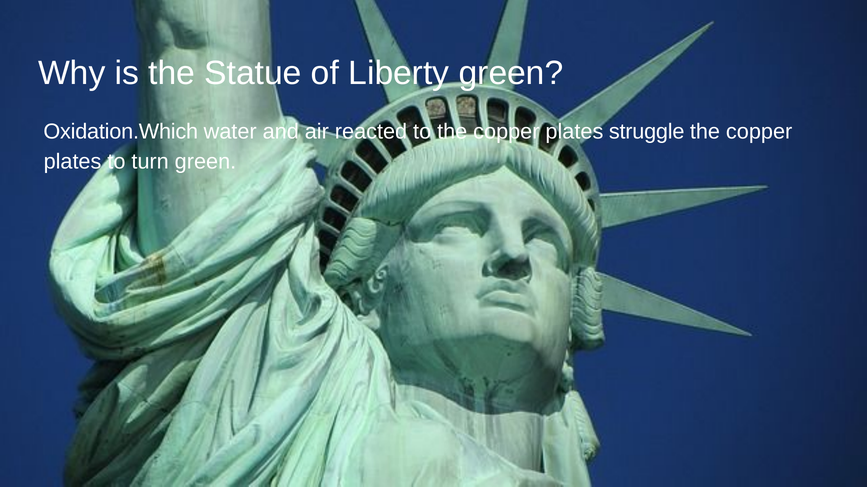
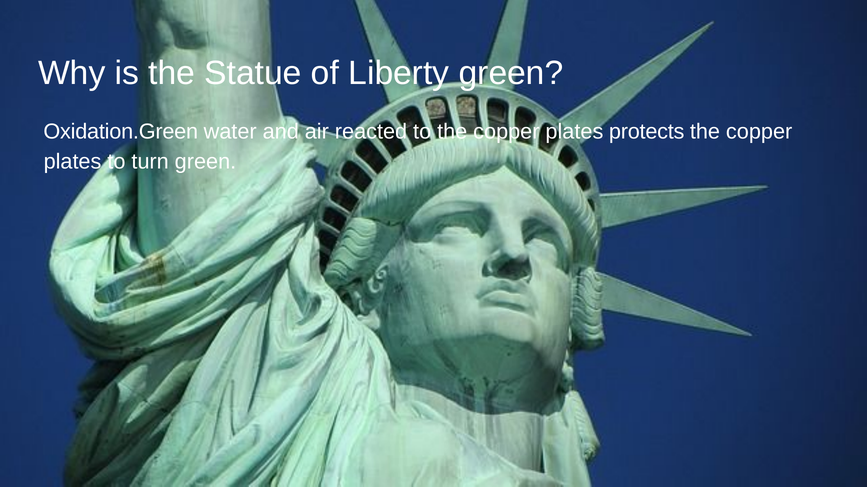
Oxidation.Which: Oxidation.Which -> Oxidation.Green
struggle: struggle -> protects
